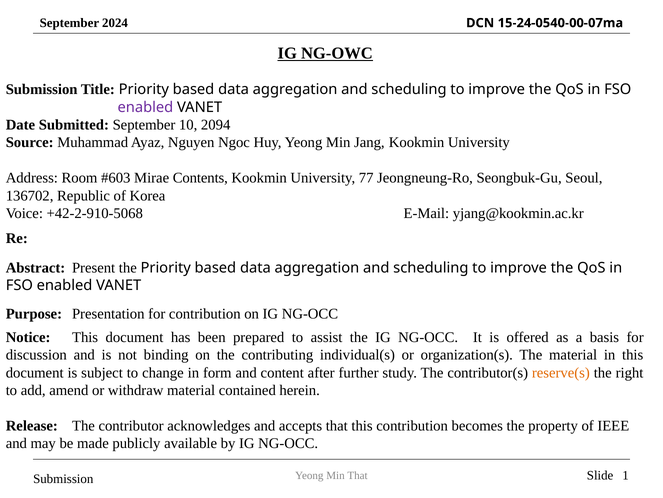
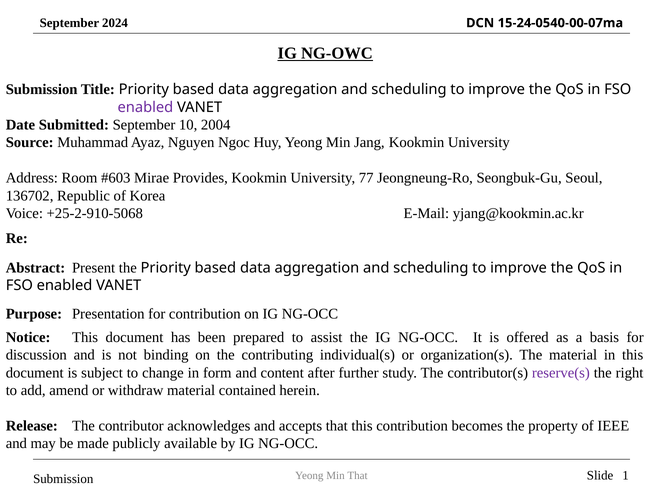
2094: 2094 -> 2004
Contents: Contents -> Provides
+42-2-910-5068: +42-2-910-5068 -> +25-2-910-5068
reserve(s colour: orange -> purple
